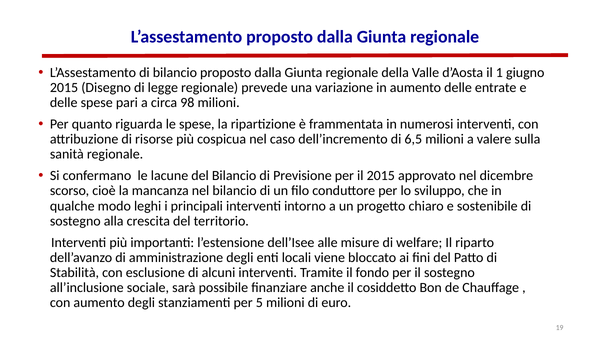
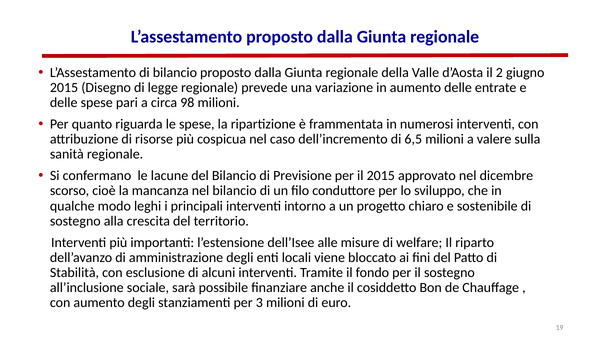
1: 1 -> 2
5: 5 -> 3
